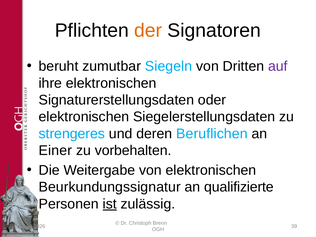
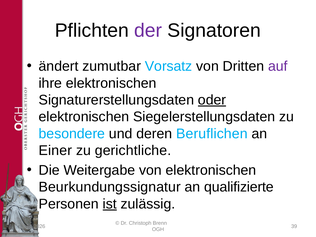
der colour: orange -> purple
beruht: beruht -> ändert
Siegeln: Siegeln -> Vorsatz
oder underline: none -> present
strengeres: strengeres -> besondere
vorbehalten: vorbehalten -> gerichtliche
